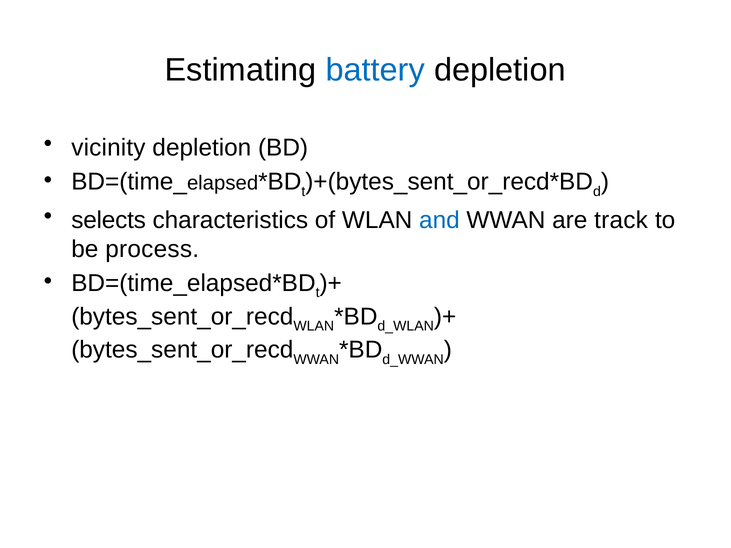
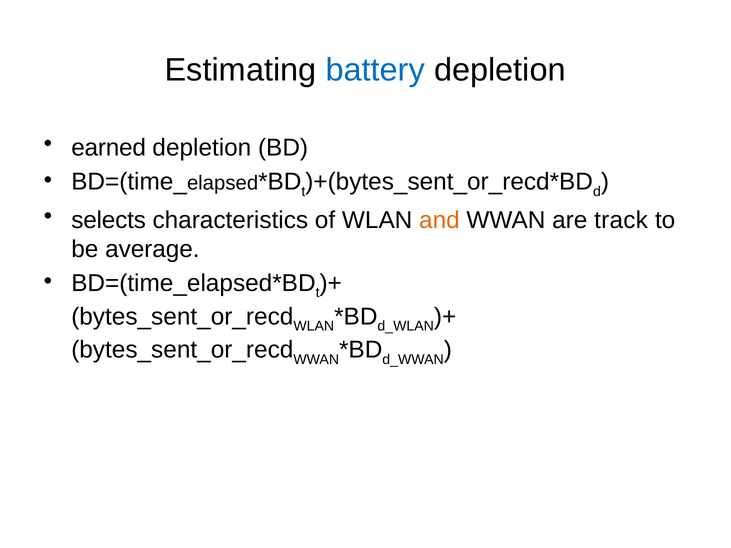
vicinity: vicinity -> earned
and colour: blue -> orange
process: process -> average
